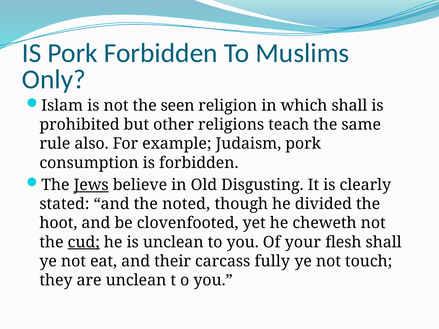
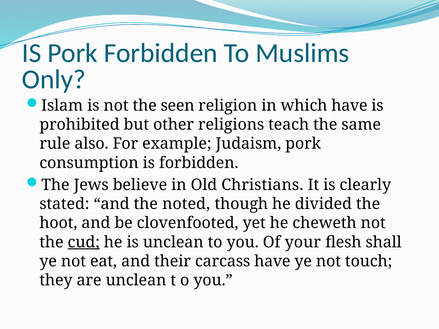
which shall: shall -> have
Jews underline: present -> none
Disgusting: Disgusting -> Christians
carcass fully: fully -> have
